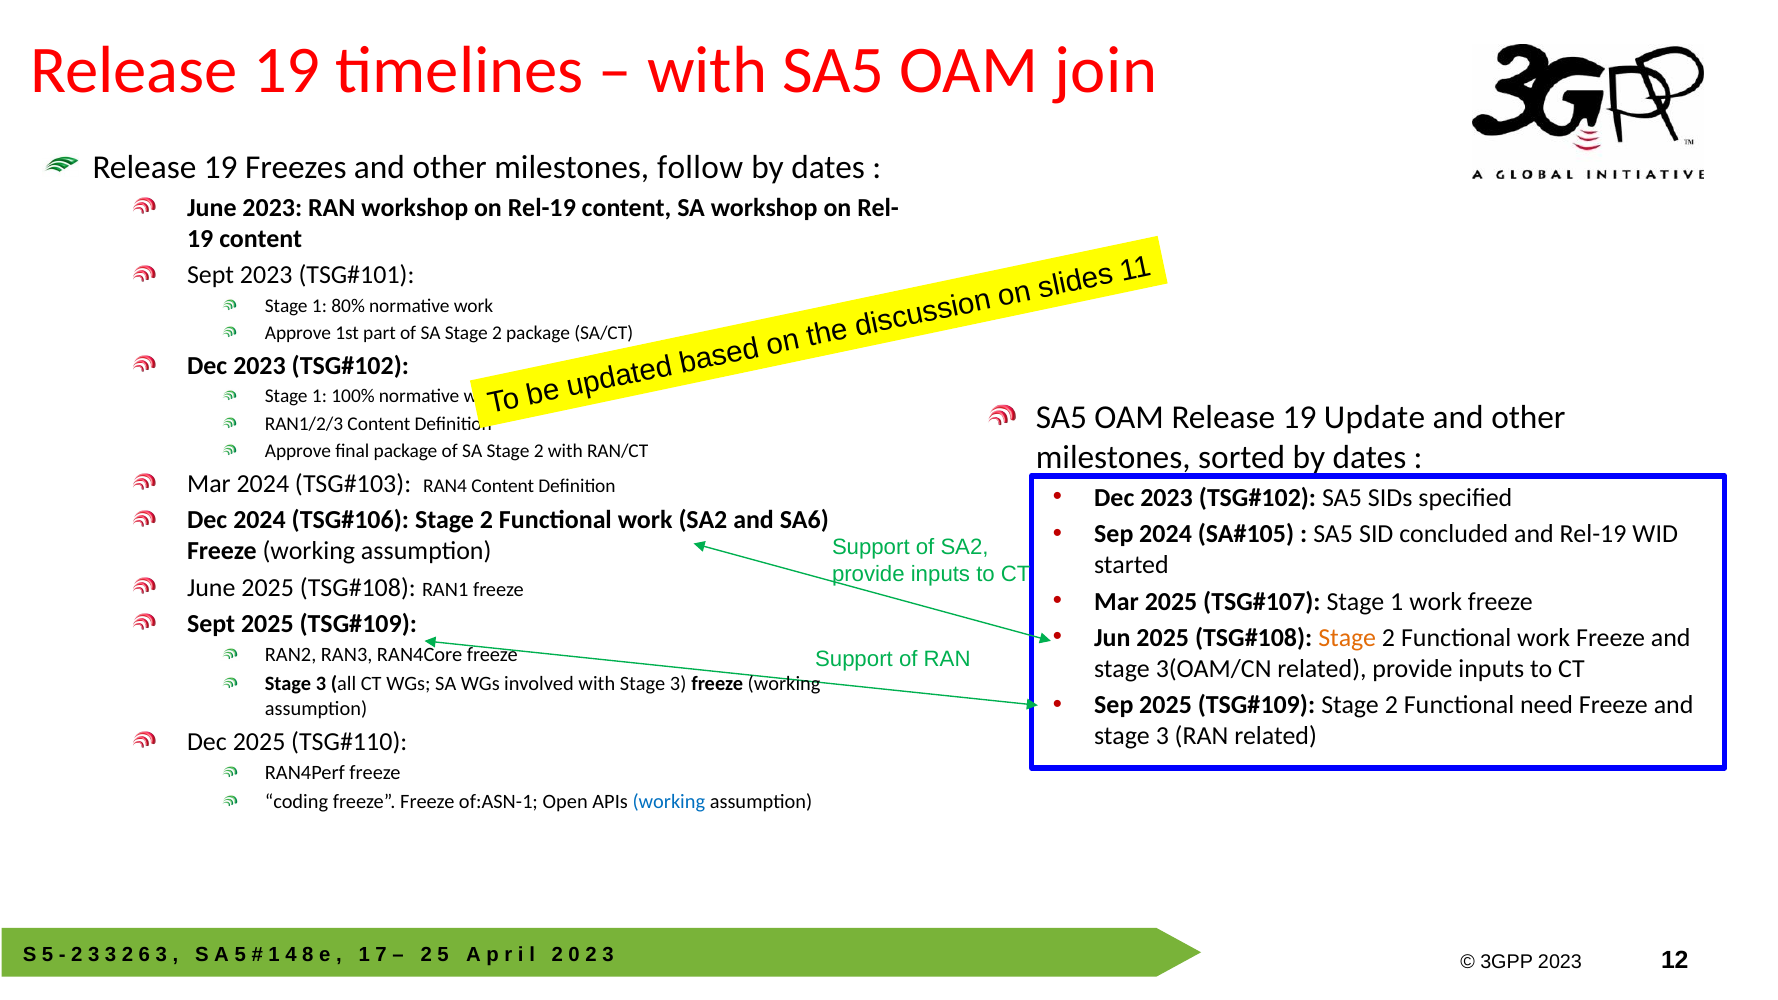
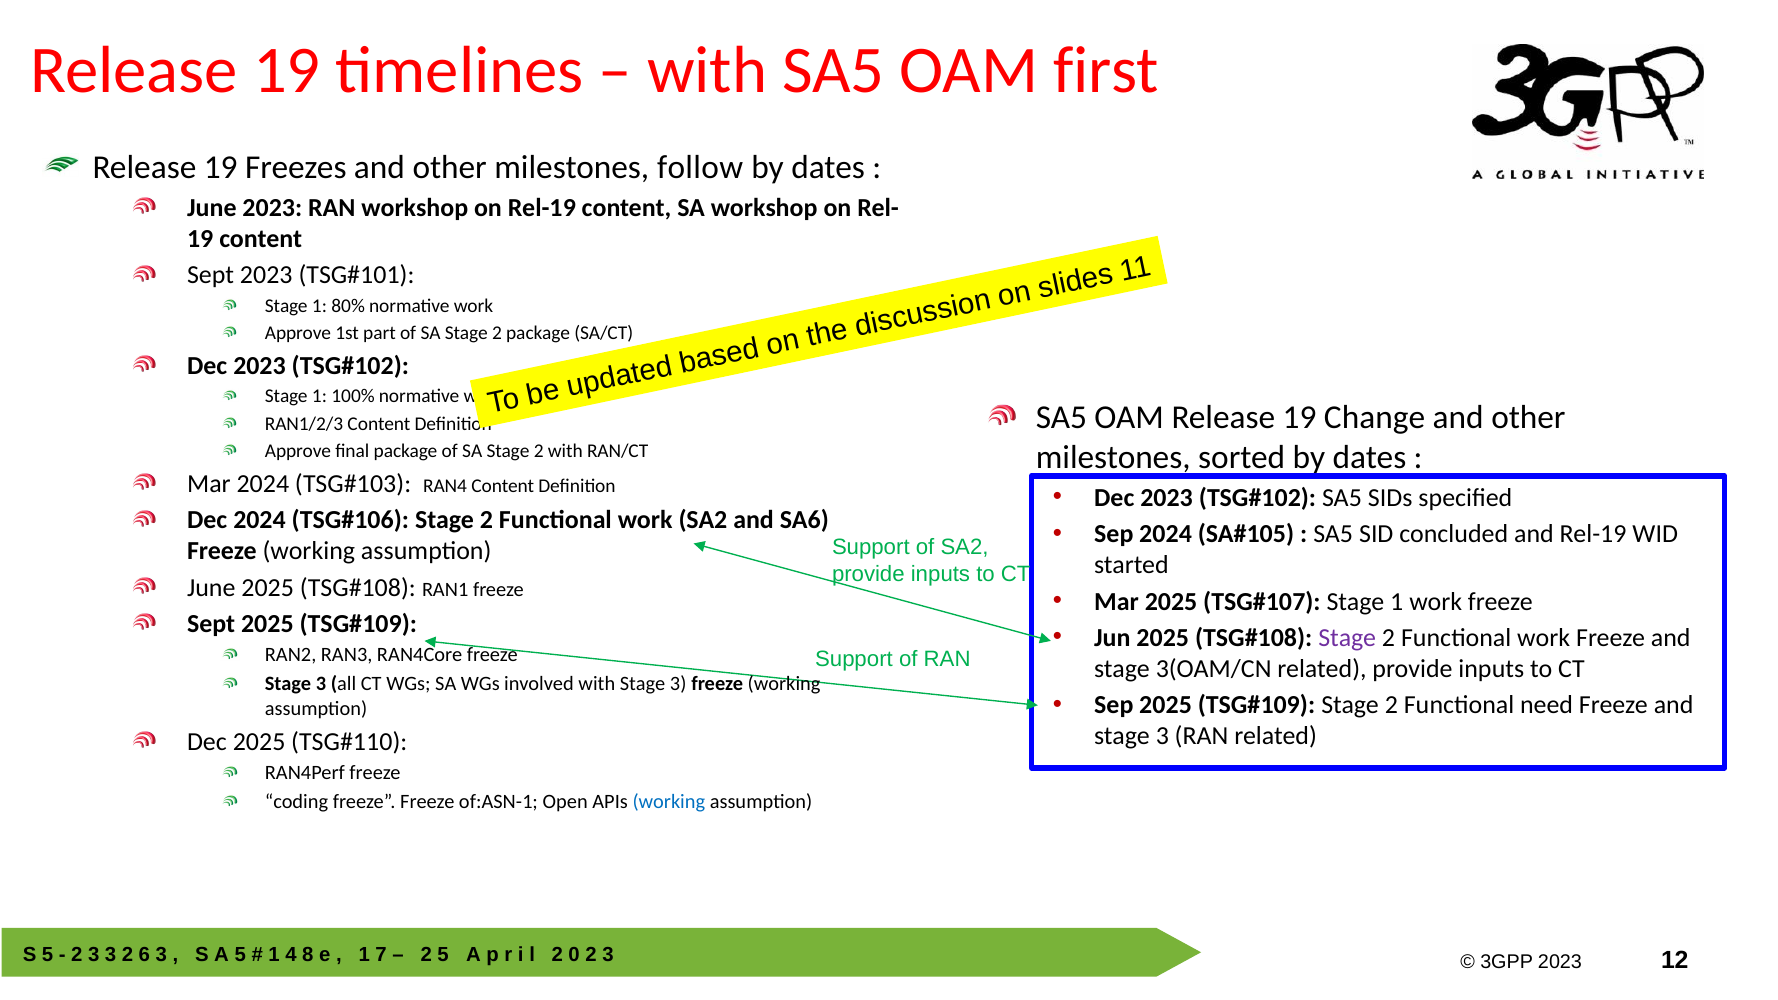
join: join -> first
Update: Update -> Change
Stage at (1347, 638) colour: orange -> purple
